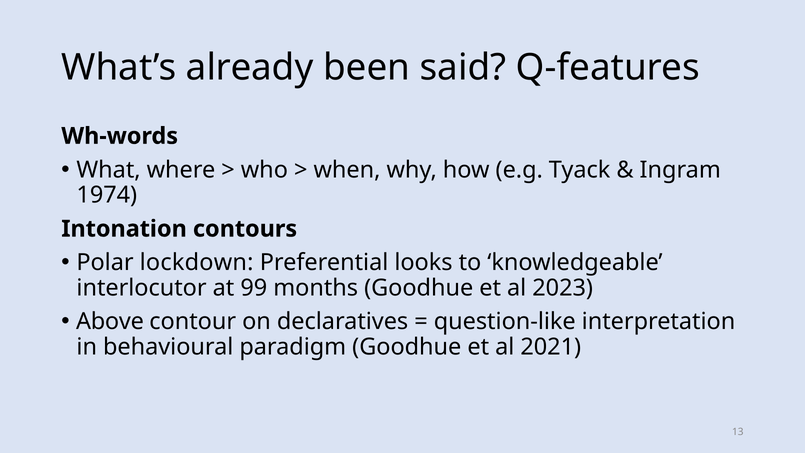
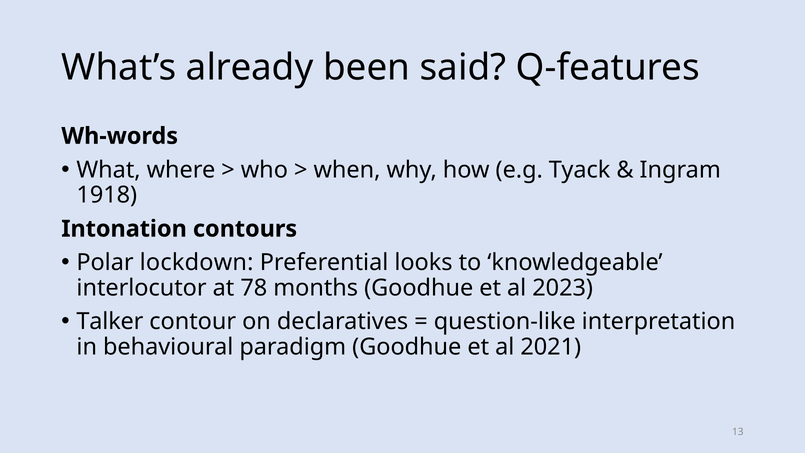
1974: 1974 -> 1918
99: 99 -> 78
Above: Above -> Talker
